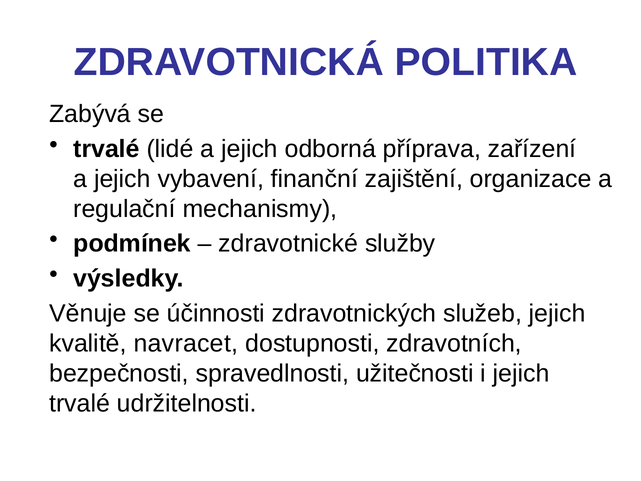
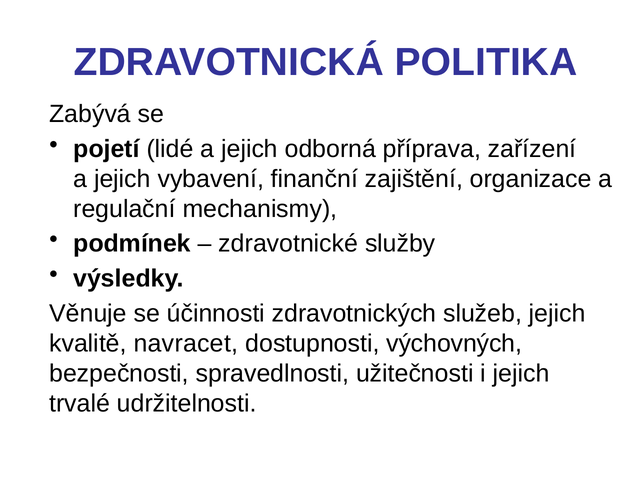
trvalé at (106, 149): trvalé -> pojetí
zdravotních: zdravotních -> výchovných
